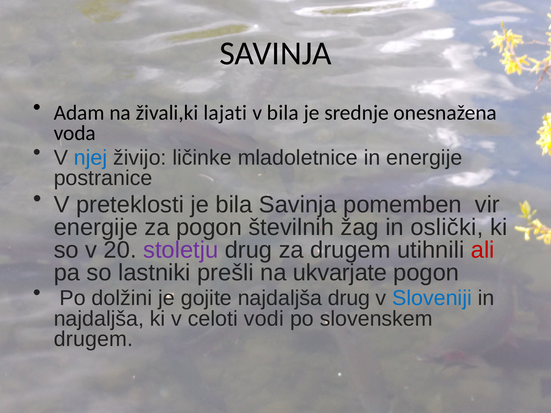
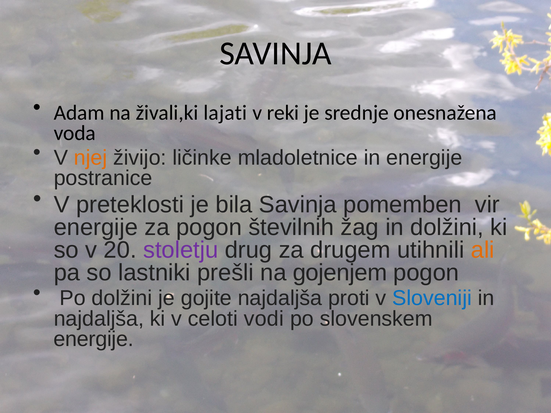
v bila: bila -> reki
njej colour: blue -> orange
in oslički: oslički -> dolžini
ali colour: red -> orange
ukvarjate: ukvarjate -> gojenjem
najdaljša drug: drug -> proti
drugem at (93, 339): drugem -> energije
